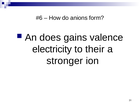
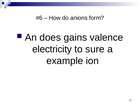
their: their -> sure
stronger: stronger -> example
